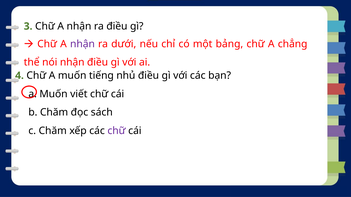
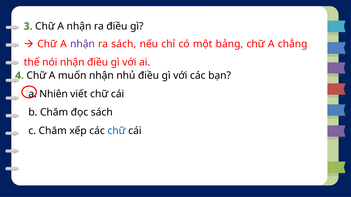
ra dưới: dưới -> sách
muốn tiếng: tiếng -> nhận
Muốn at (54, 94): Muốn -> Nhiên
chữ at (117, 131) colour: purple -> blue
